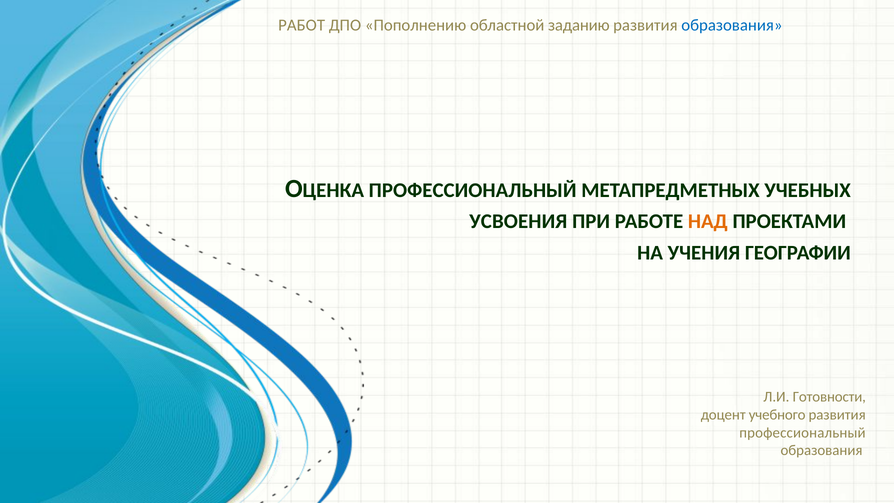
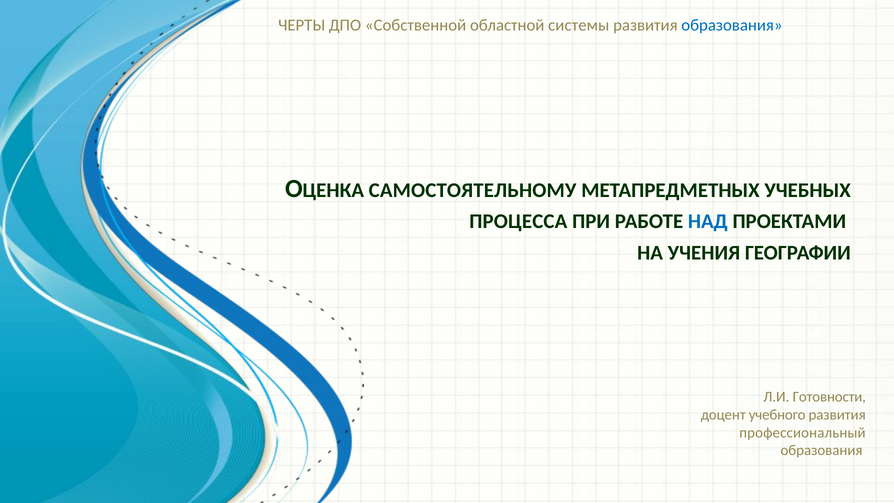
РАБОТ: РАБОТ -> ЧЕРТЫ
Пополнению: Пополнению -> Собственной
заданию: заданию -> системы
ПРОФЕССИОНАЛЬНЫЙ at (473, 190): ПРОФЕССИОНАЛЬНЫЙ -> САМОСТОЯТЕЛЬНОМУ
УСВОЕНИЯ: УСВОЕНИЯ -> ПРОЦЕССА
НАД colour: orange -> blue
